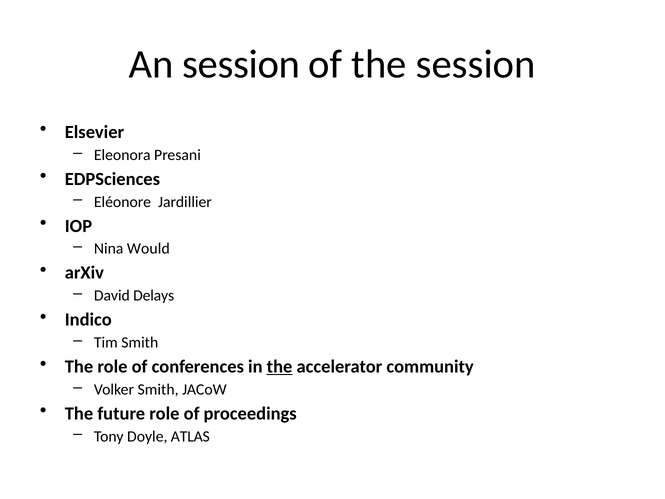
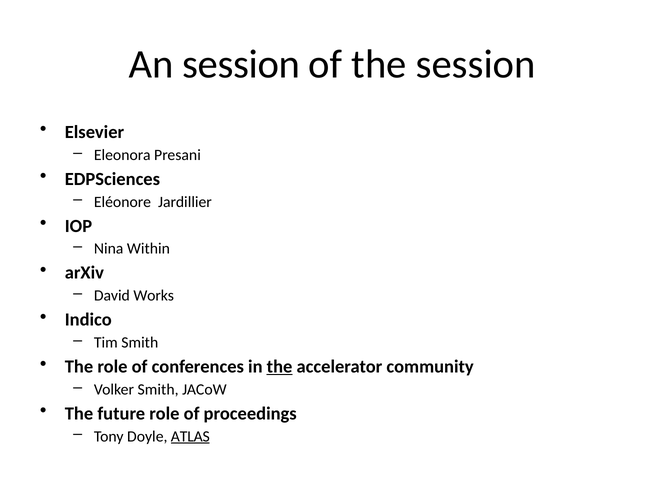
Would: Would -> Within
Delays: Delays -> Works
ATLAS underline: none -> present
